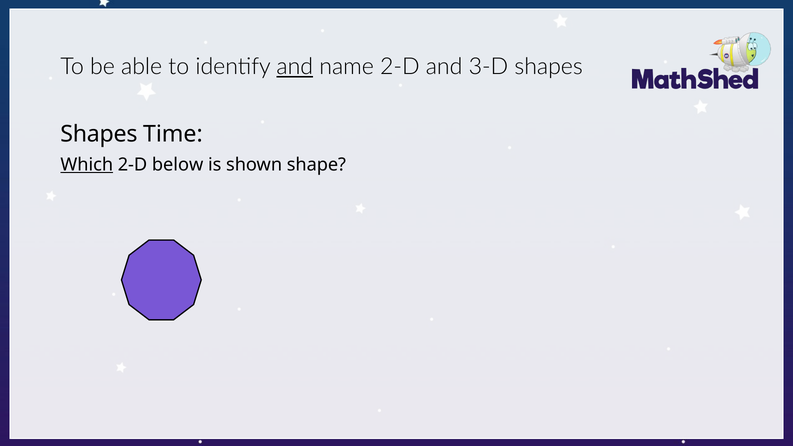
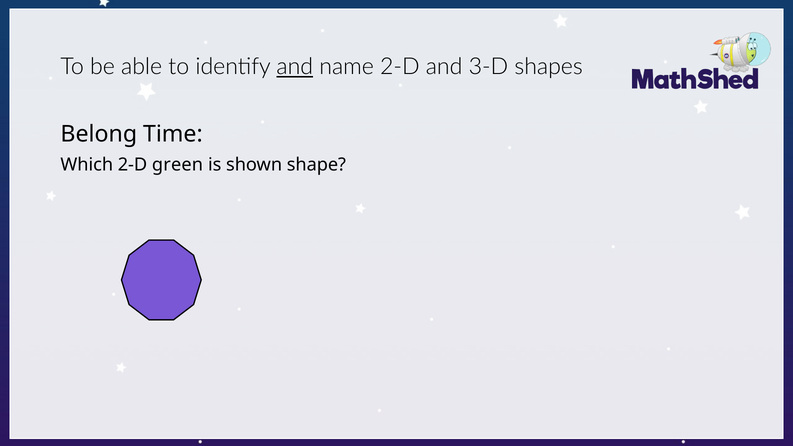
Shapes at (99, 134): Shapes -> Belong
Which underline: present -> none
below: below -> green
